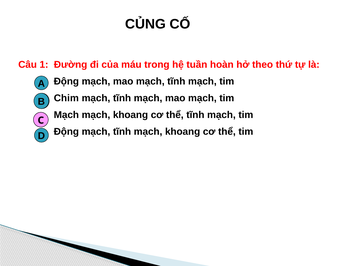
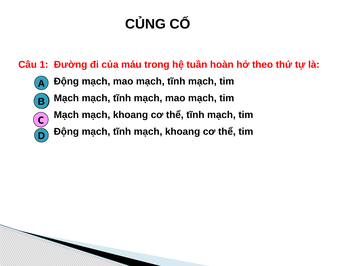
Chim at (66, 98): Chim -> Mạch
